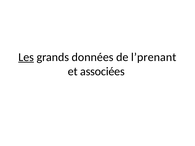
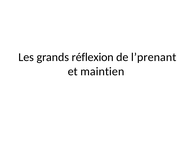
Les underline: present -> none
données: données -> réflexion
associées: associées -> maintien
